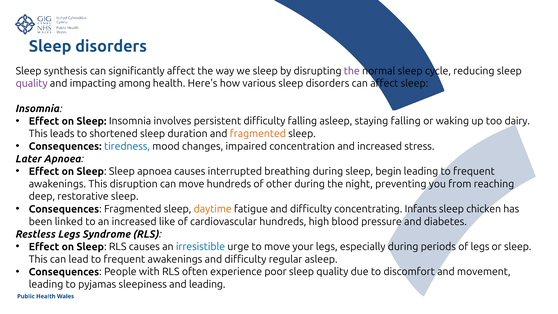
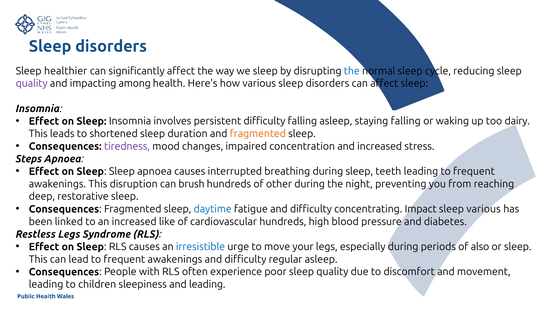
synthesis: synthesis -> healthier
the at (352, 71) colour: purple -> blue
tiredness colour: blue -> purple
Later: Later -> Steps
begin: begin -> teeth
can move: move -> brush
daytime colour: orange -> blue
Infants: Infants -> Impact
sleep chicken: chicken -> various
of legs: legs -> also
pyjamas: pyjamas -> children
